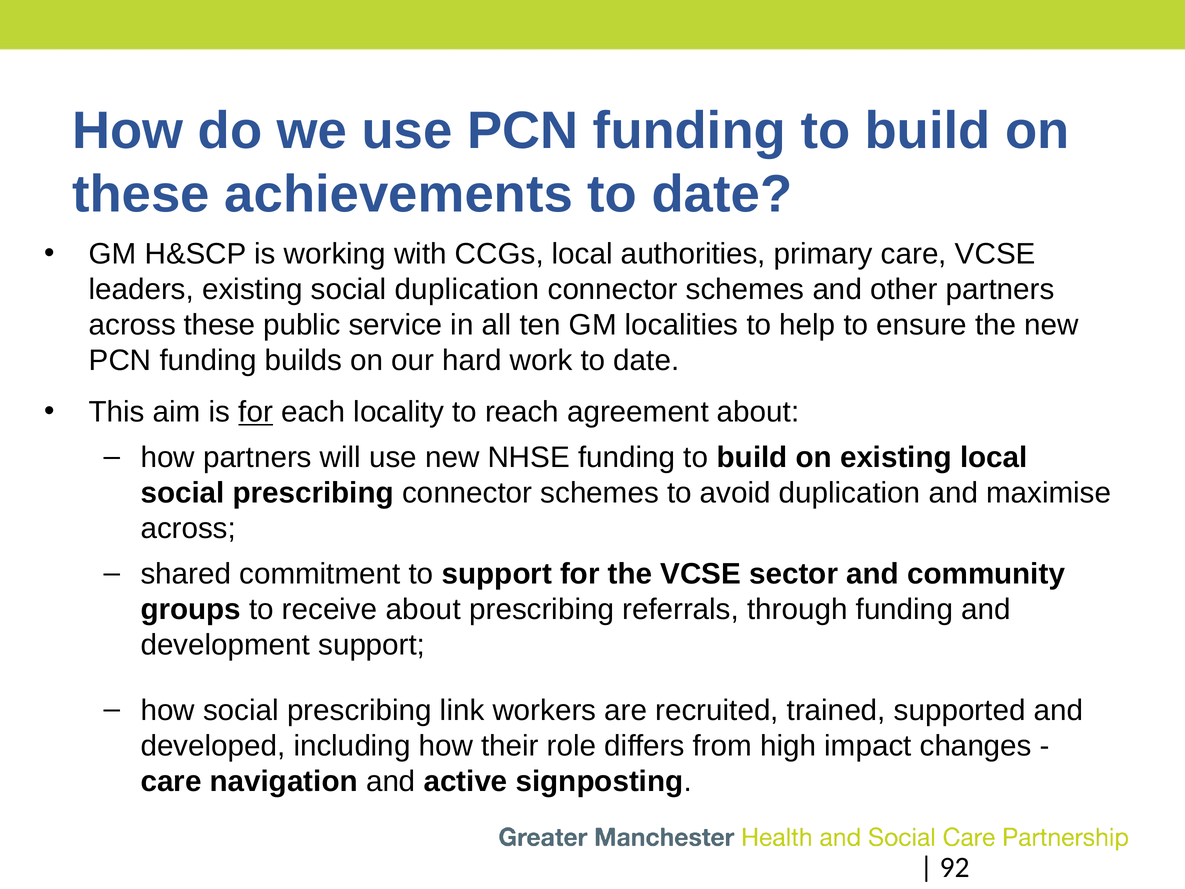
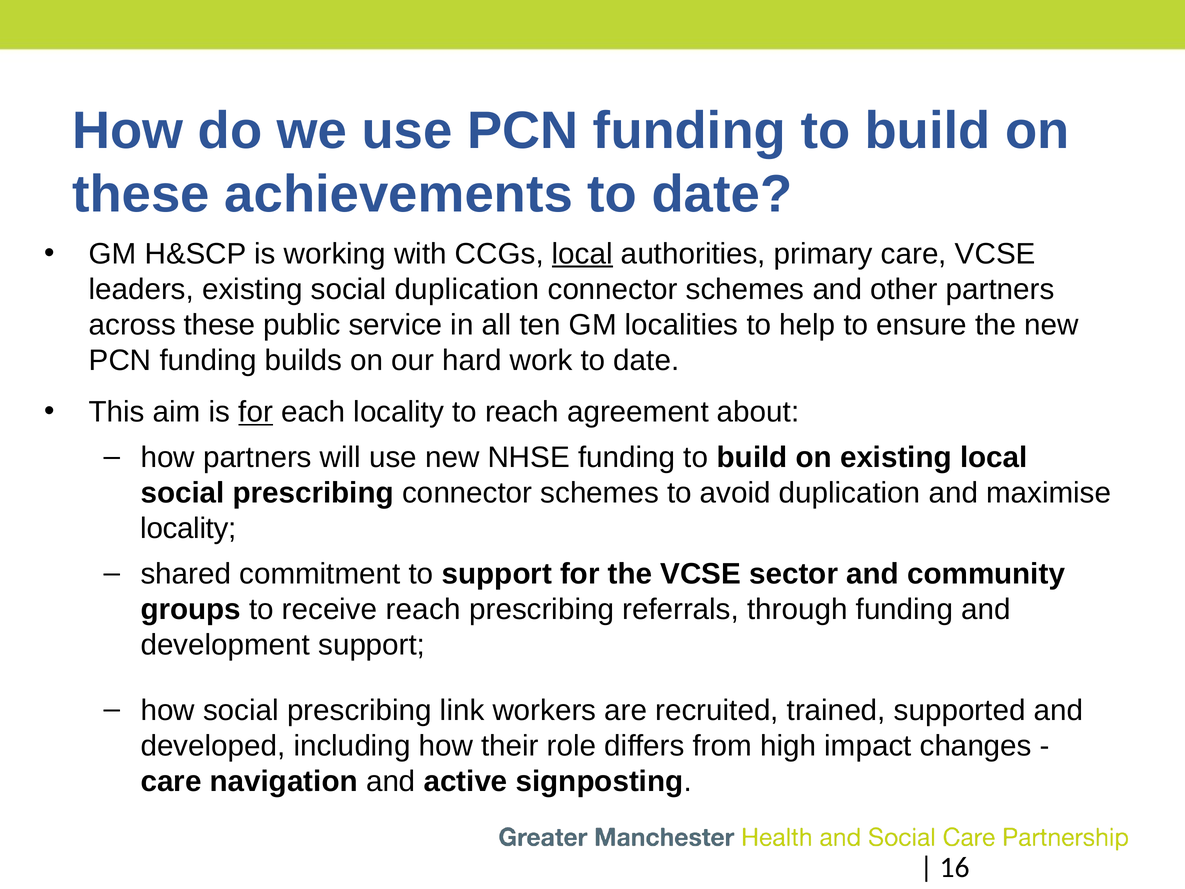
local at (582, 254) underline: none -> present
across at (188, 528): across -> locality
receive about: about -> reach
92: 92 -> 16
